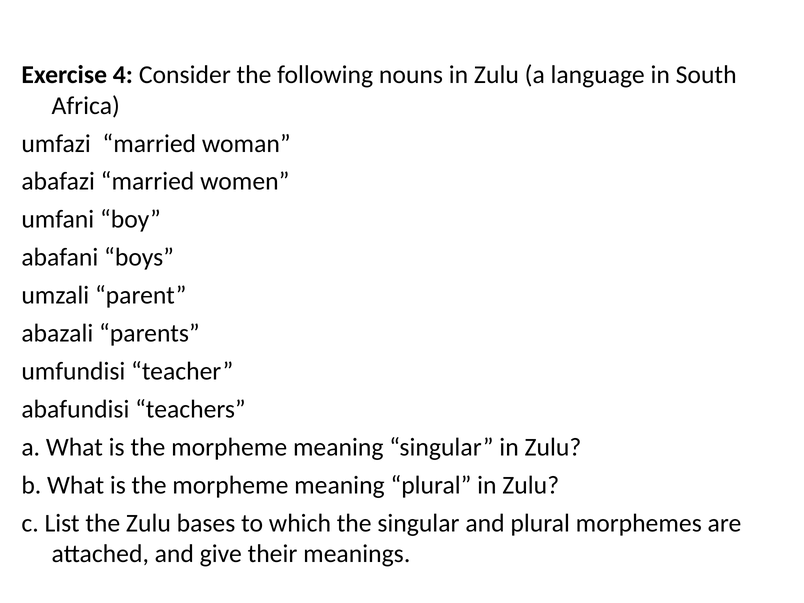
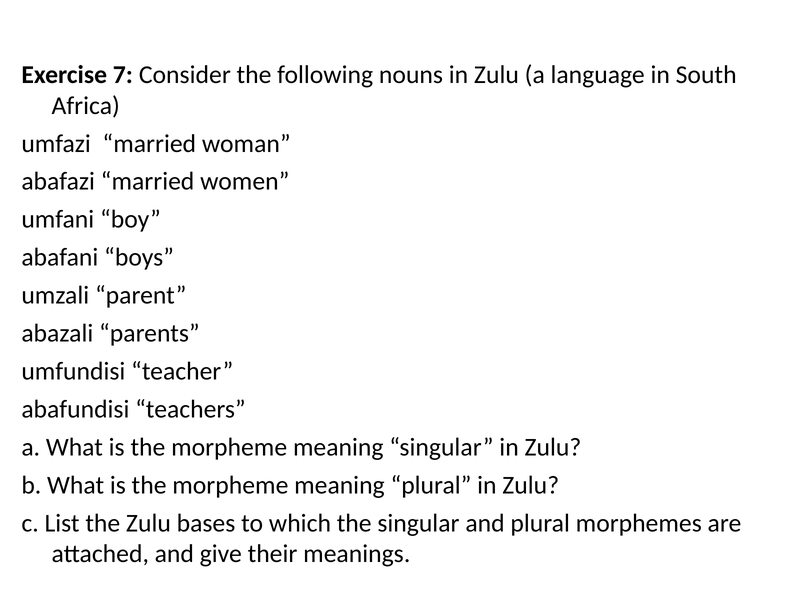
4: 4 -> 7
